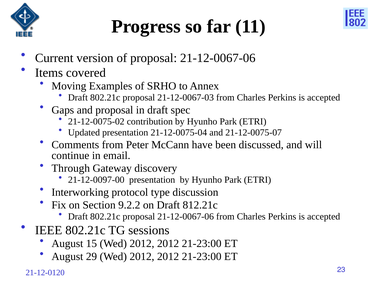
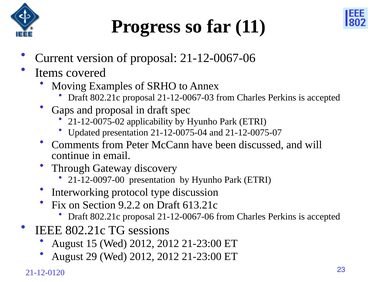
contribution: contribution -> applicability
812.21c: 812.21c -> 613.21c
